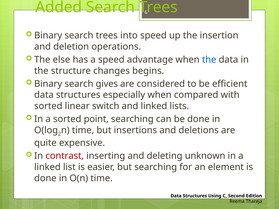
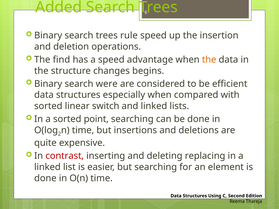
into: into -> rule
else: else -> find
the at (209, 60) colour: blue -> orange
gives: gives -> were
unknown: unknown -> replacing
